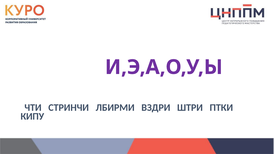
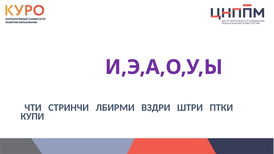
КИПУ: КИПУ -> КУПИ
